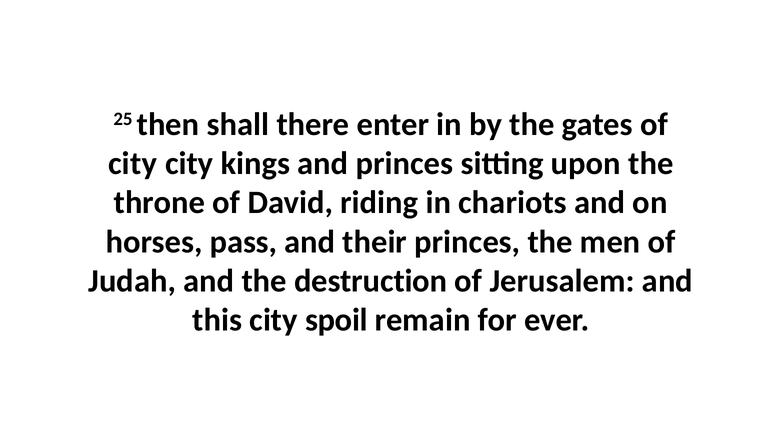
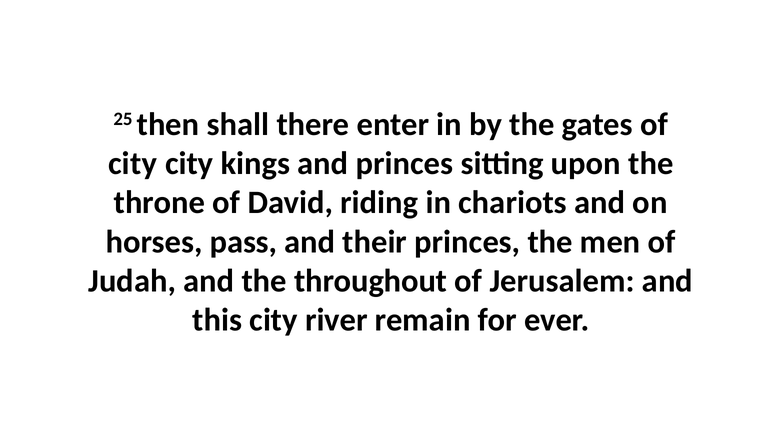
destruction: destruction -> throughout
spoil: spoil -> river
